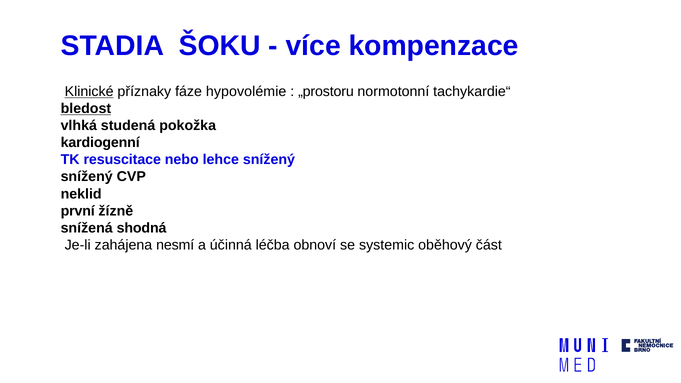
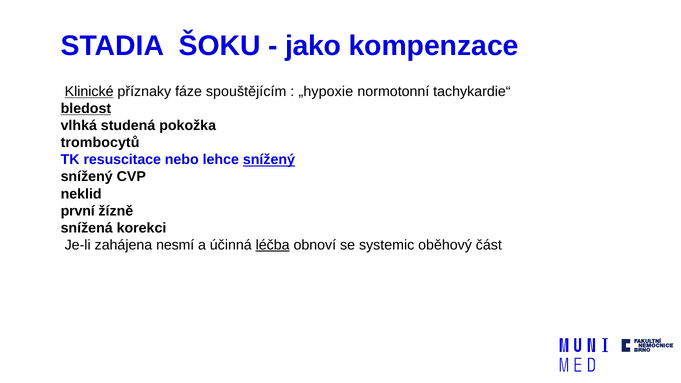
více: více -> jako
hypovolémie: hypovolémie -> spouštějícím
„prostoru: „prostoru -> „hypoxie
kardiogenní: kardiogenní -> trombocytů
snížený at (269, 160) underline: none -> present
shodná: shodná -> korekci
léčba underline: none -> present
